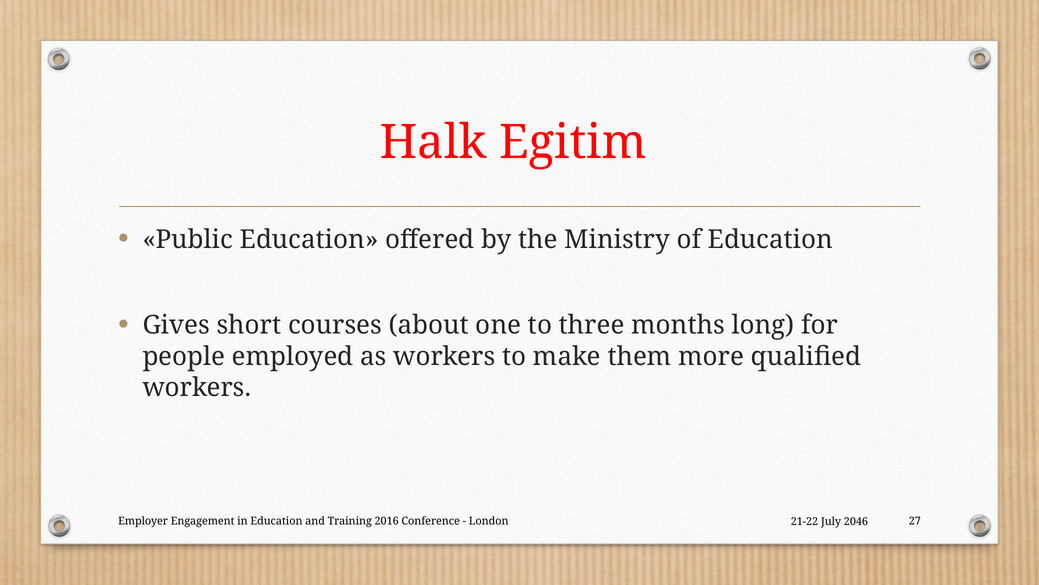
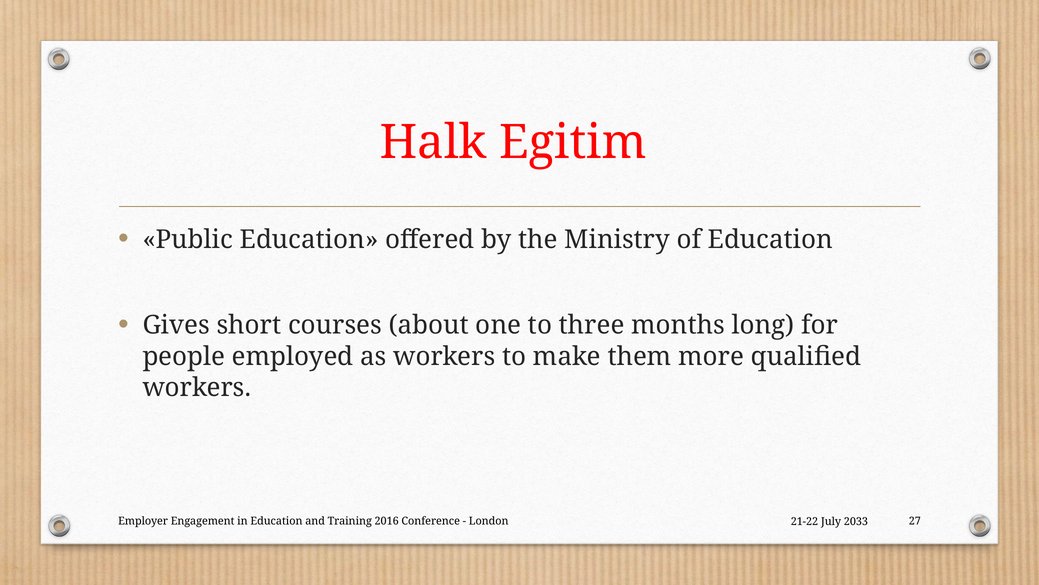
2046: 2046 -> 2033
